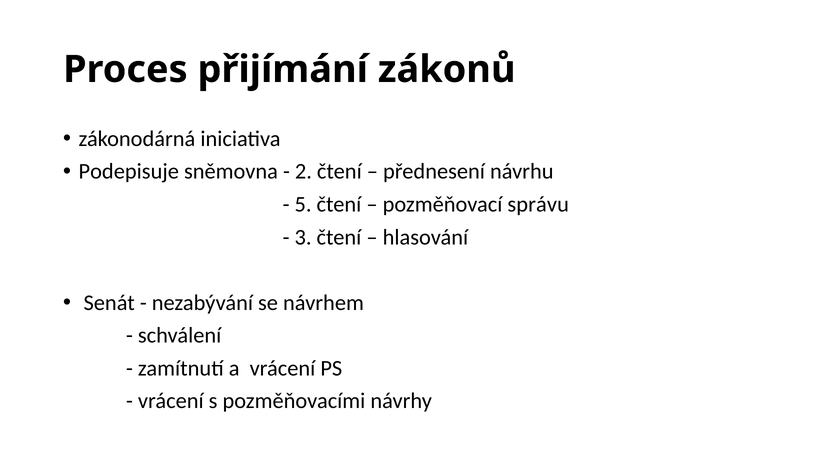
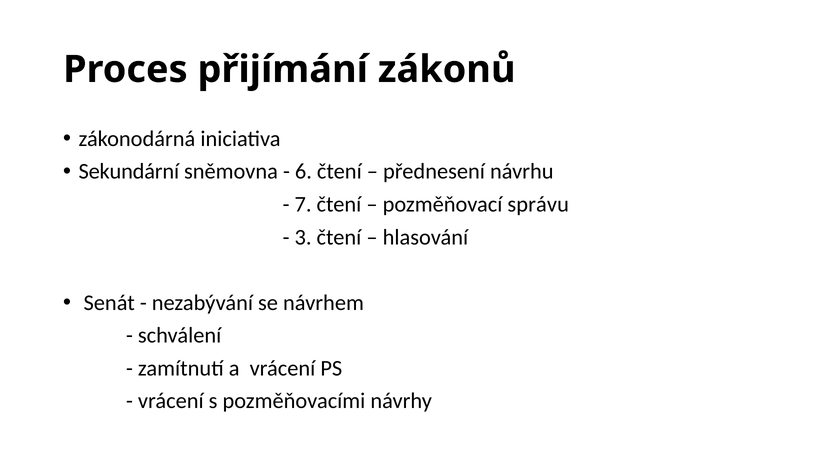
Podepisuje: Podepisuje -> Sekundární
2: 2 -> 6
5: 5 -> 7
